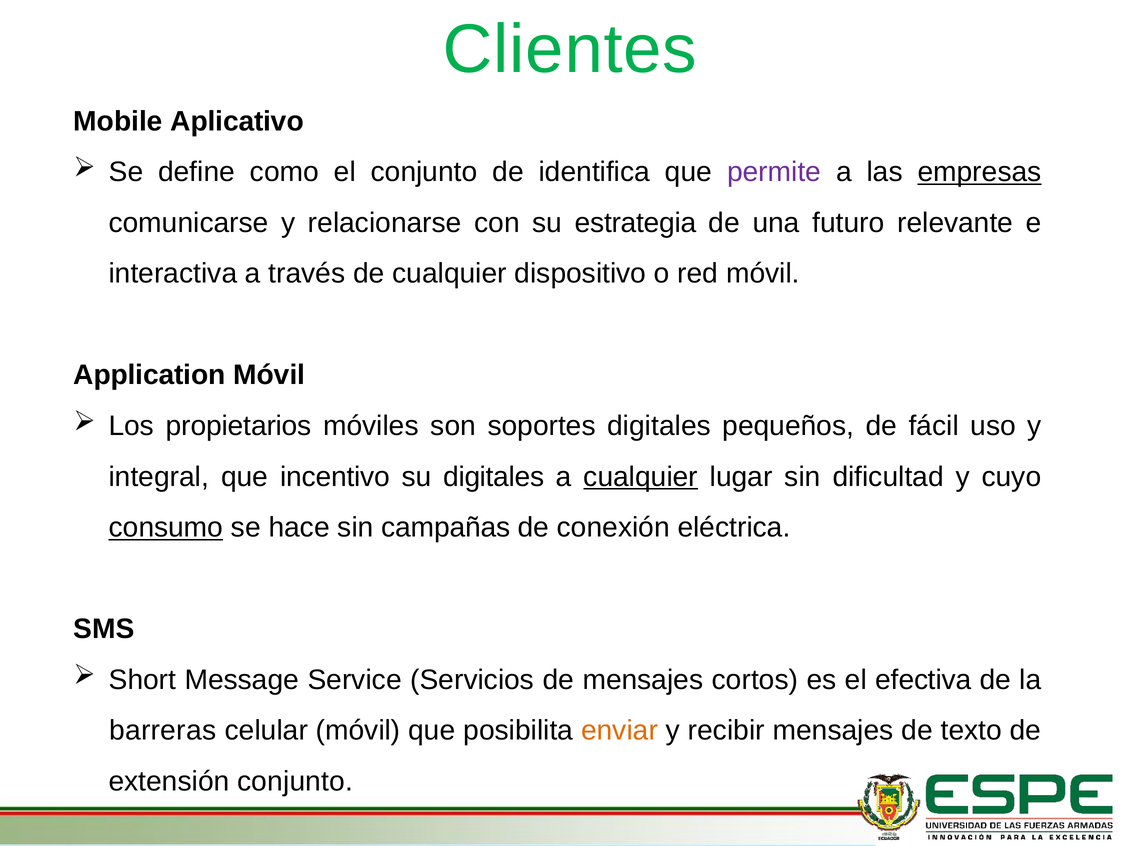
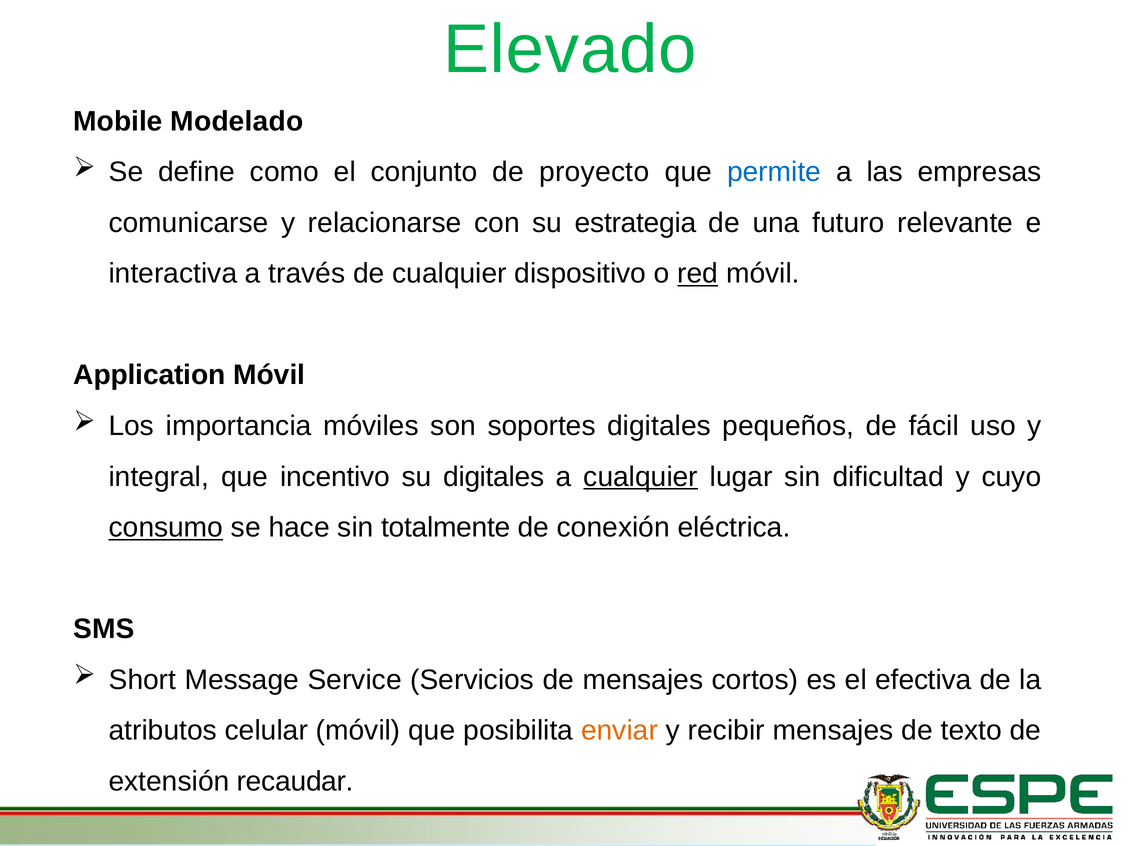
Clientes: Clientes -> Elevado
Aplicativo: Aplicativo -> Modelado
identifica: identifica -> proyecto
permite colour: purple -> blue
empresas underline: present -> none
red underline: none -> present
propietarios: propietarios -> importancia
campañas: campañas -> totalmente
barreras: barreras -> atributos
extensión conjunto: conjunto -> recaudar
